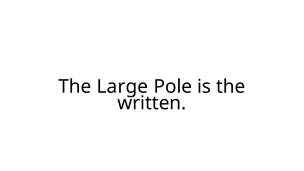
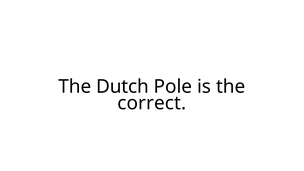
Large: Large -> Dutch
written: written -> correct
